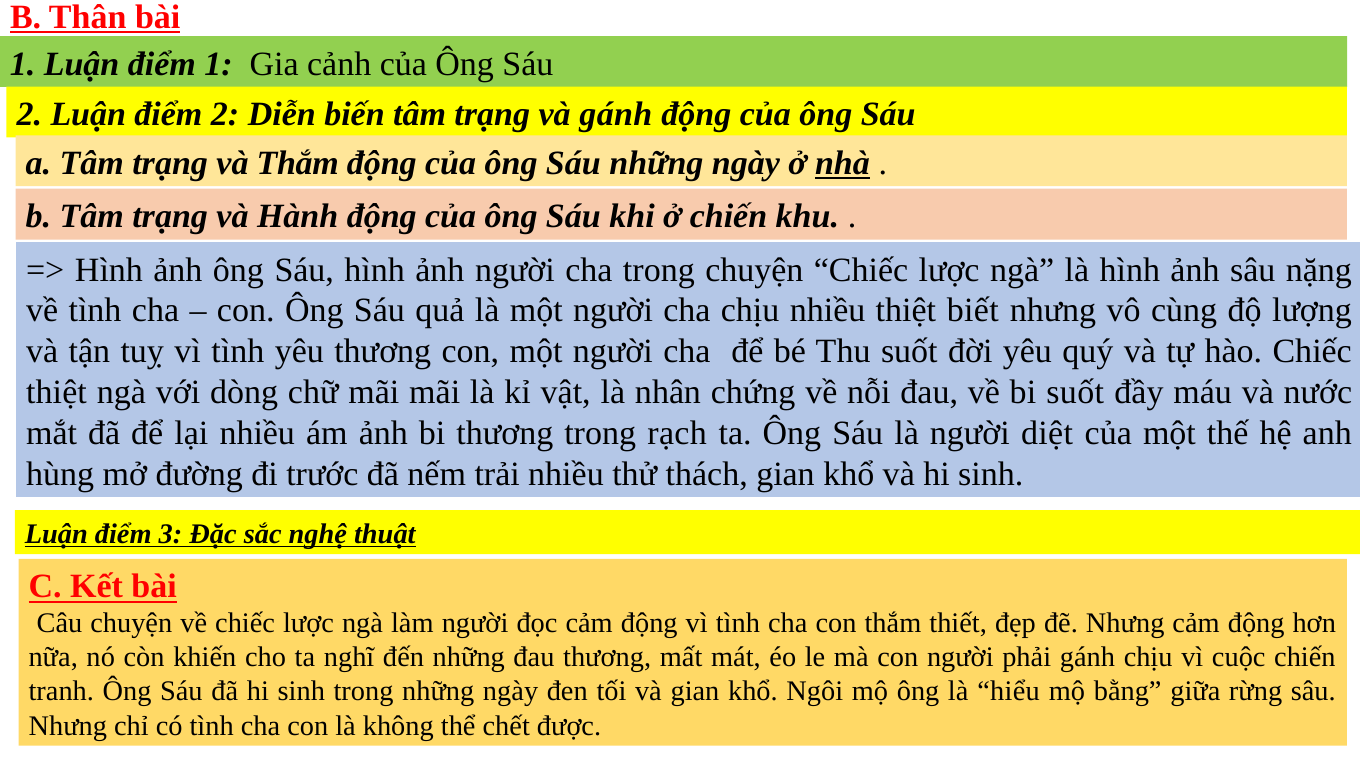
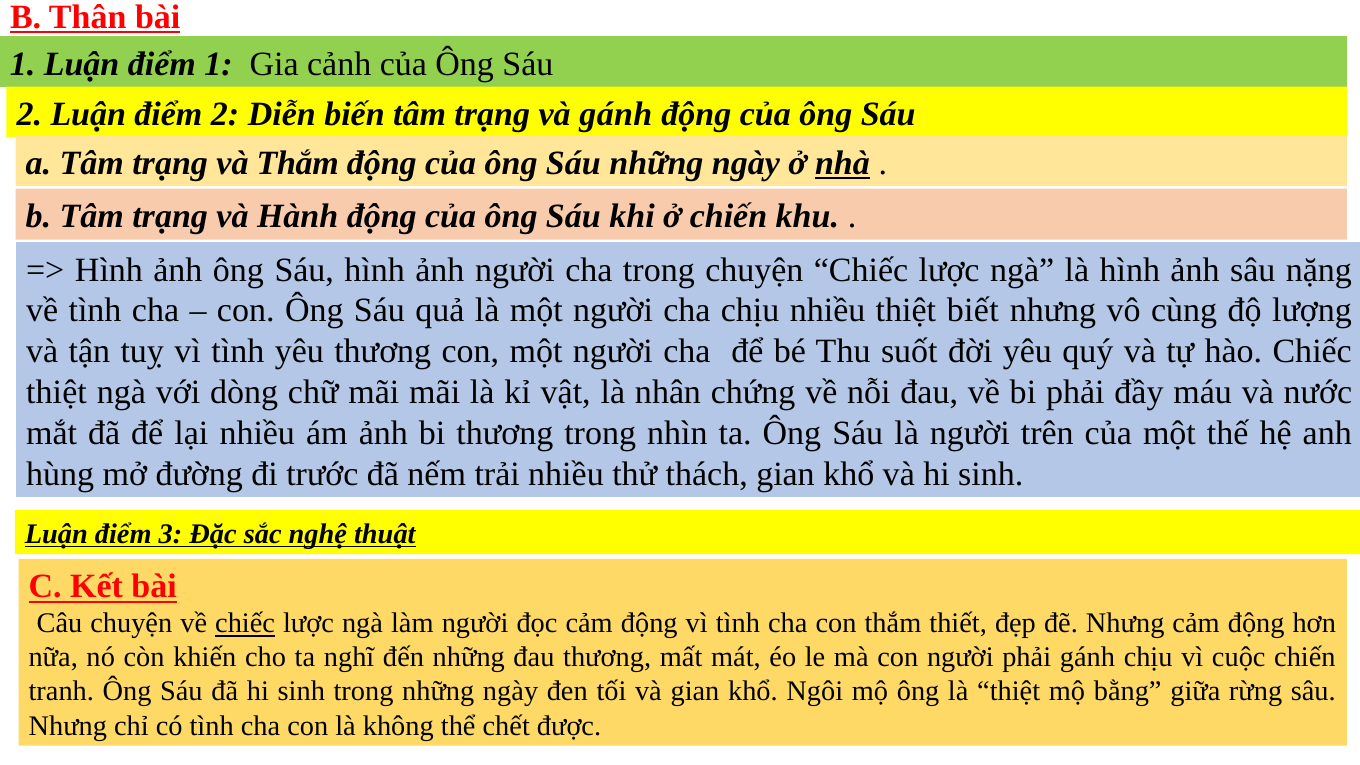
bi suốt: suốt -> phải
rạch: rạch -> nhìn
diệt: diệt -> trên
chiếc at (245, 624) underline: none -> present
là hiểu: hiểu -> thiệt
